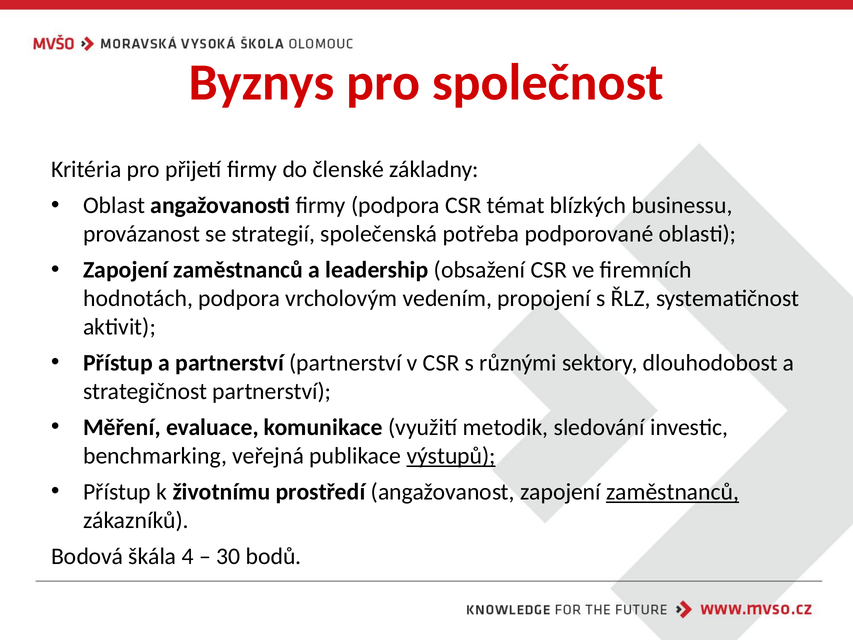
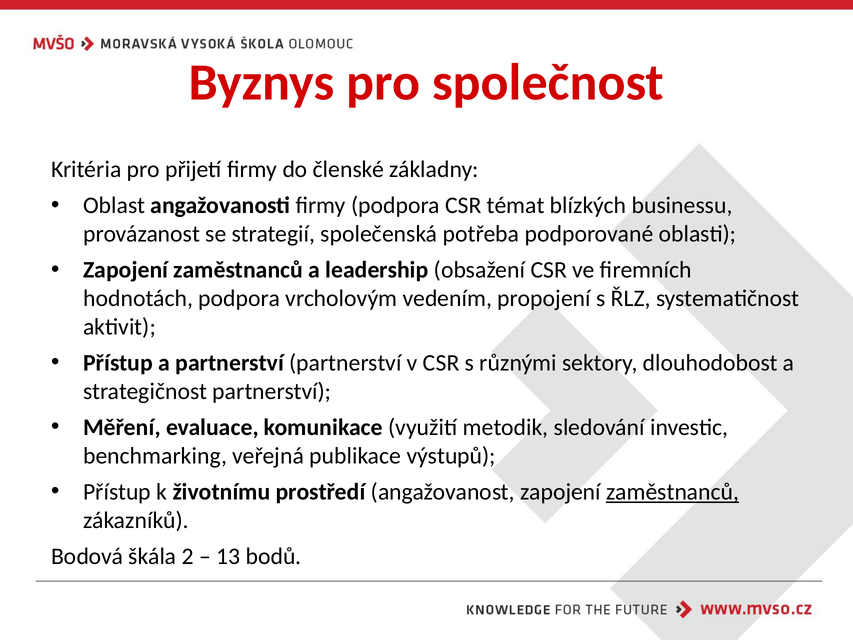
výstupů underline: present -> none
4: 4 -> 2
30: 30 -> 13
